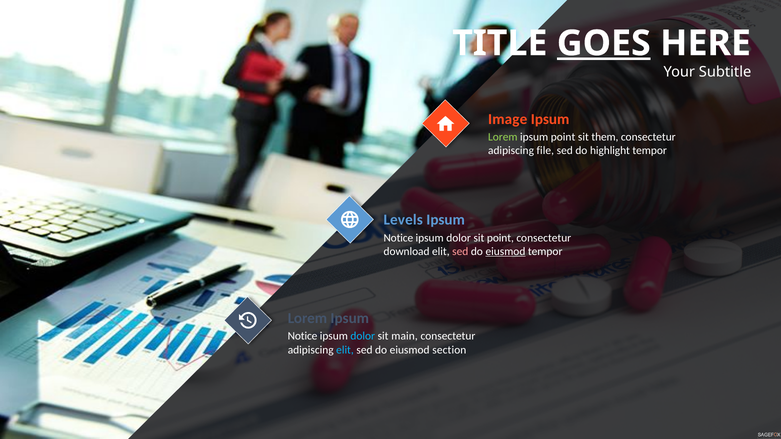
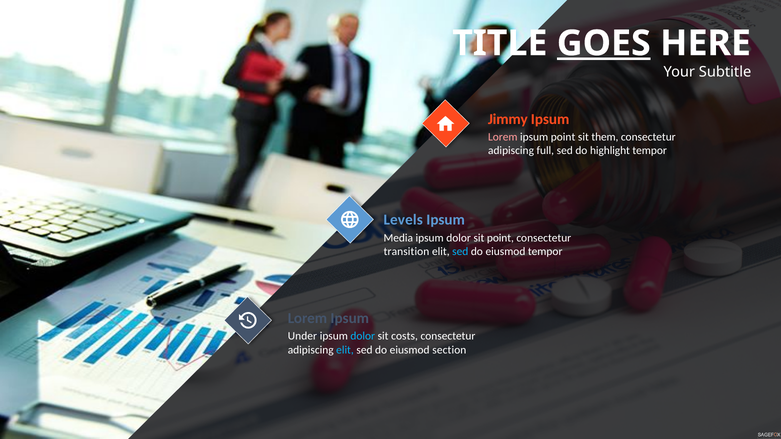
Image: Image -> Jimmy
Lorem at (503, 137) colour: light green -> pink
file: file -> full
Notice at (398, 238): Notice -> Media
download: download -> transition
sed at (460, 252) colour: pink -> light blue
eiusmod at (505, 252) underline: present -> none
Notice at (303, 336): Notice -> Under
main: main -> costs
